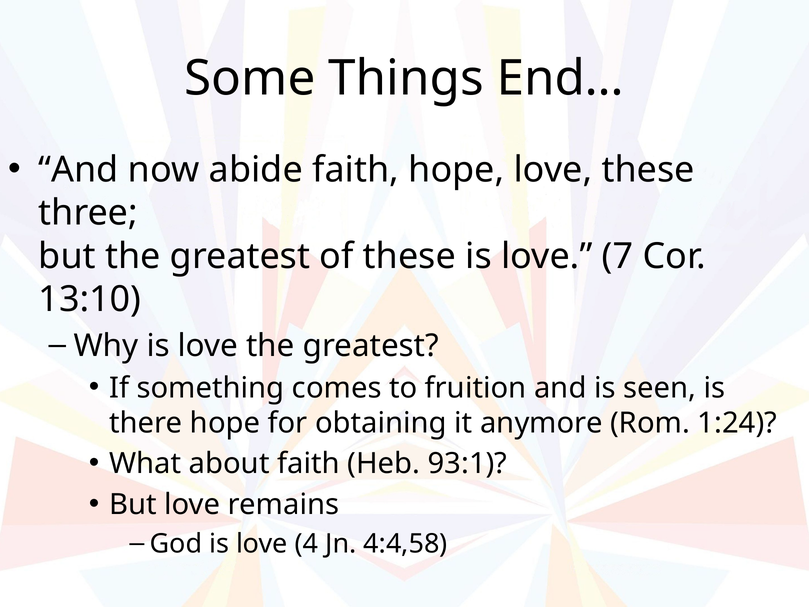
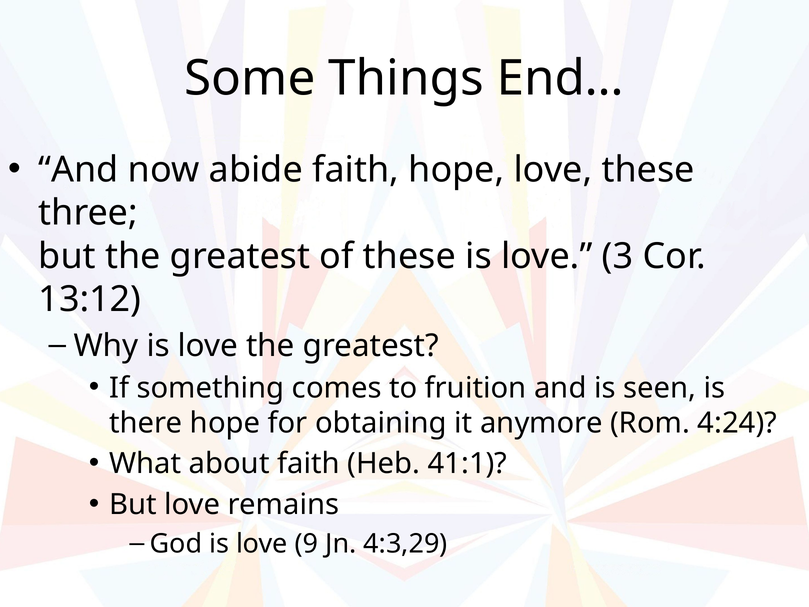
7: 7 -> 3
13:10: 13:10 -> 13:12
1:24: 1:24 -> 4:24
93:1: 93:1 -> 41:1
4: 4 -> 9
4:4,58: 4:4,58 -> 4:3,29
